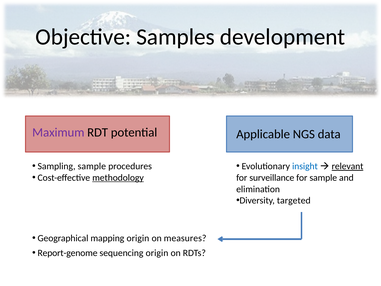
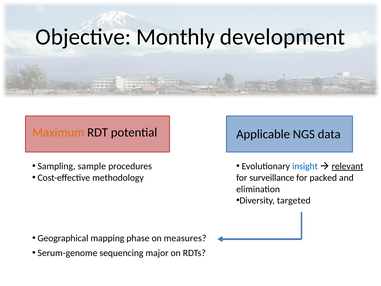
Samples: Samples -> Monthly
Maximum colour: purple -> orange
methodology underline: present -> none
for sample: sample -> packed
mapping origin: origin -> phase
Report-genome: Report-genome -> Serum-genome
sequencing origin: origin -> major
